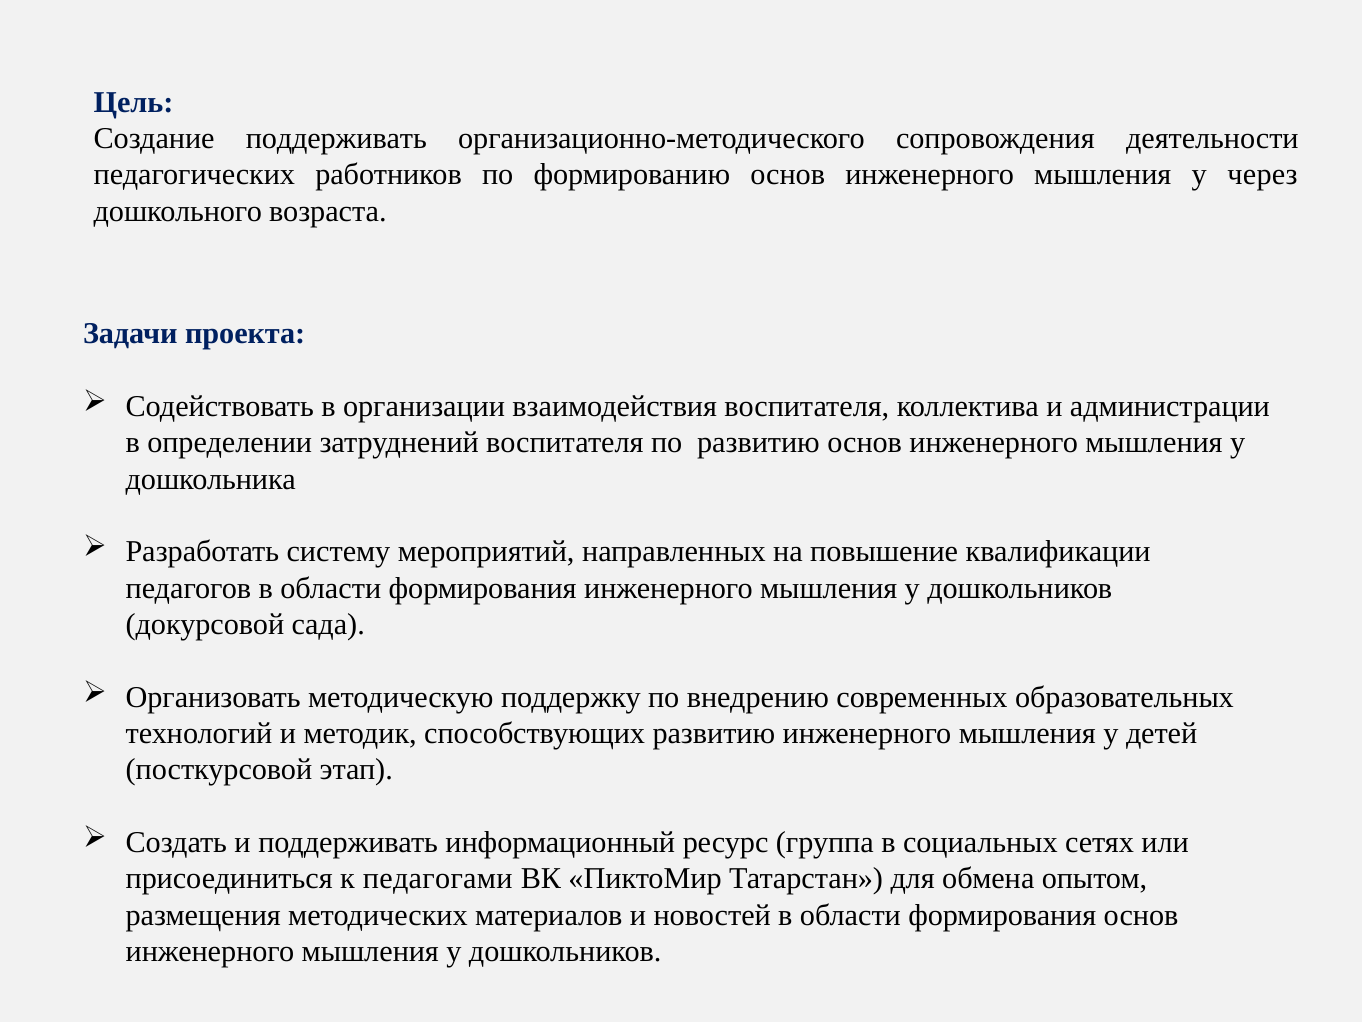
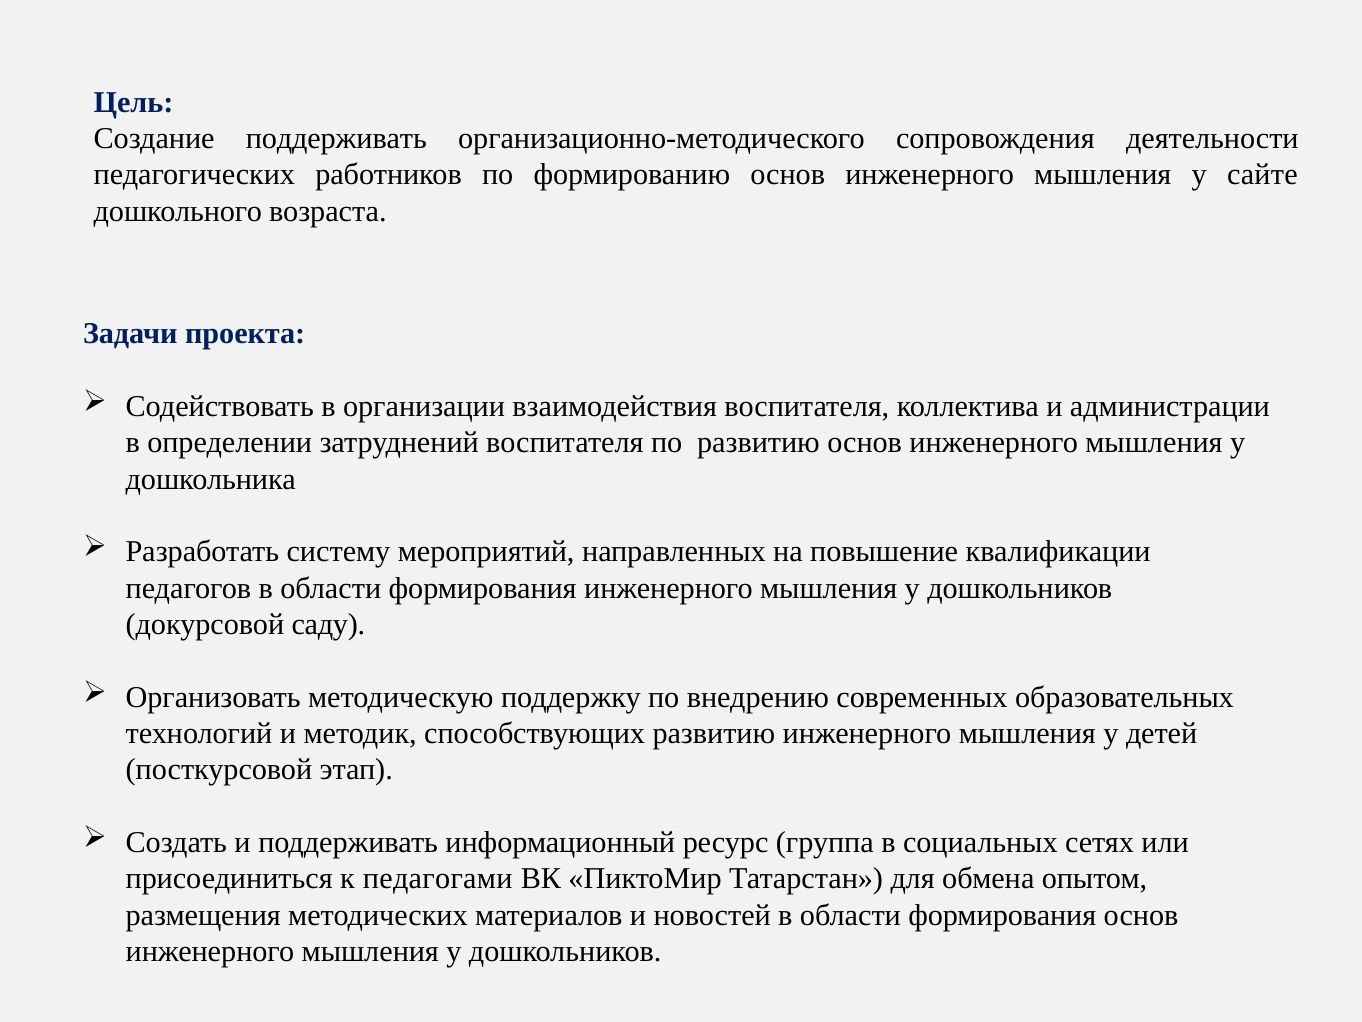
через: через -> сайте
сада: сада -> саду
